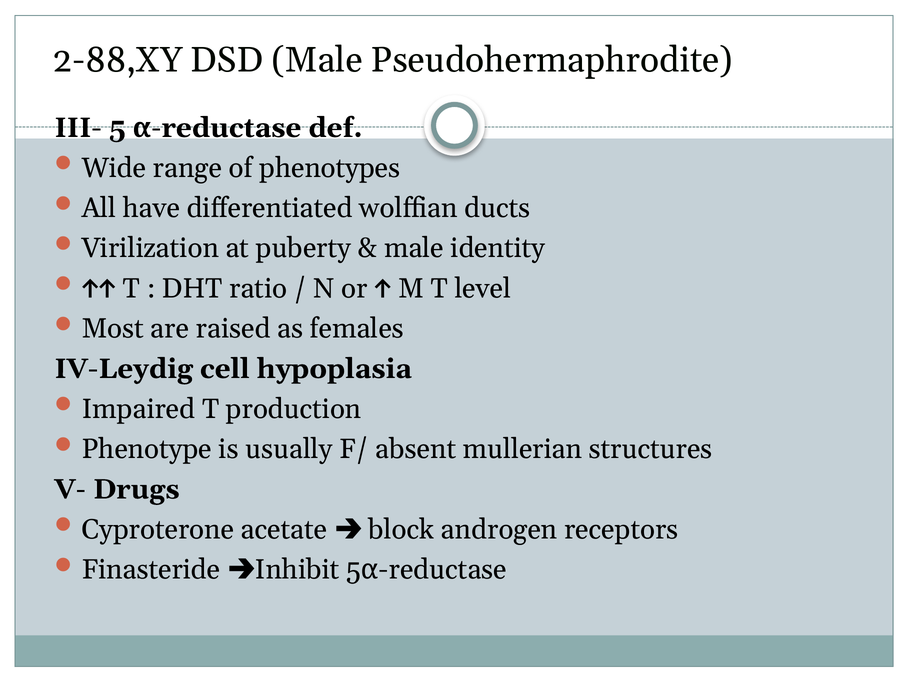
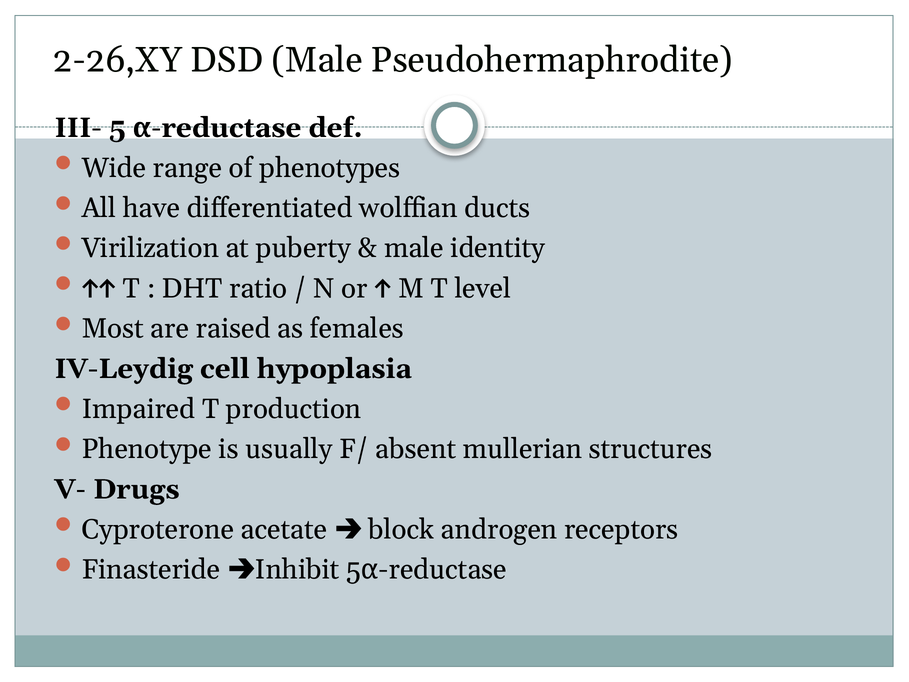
2-88,XY: 2-88,XY -> 2-26,XY
